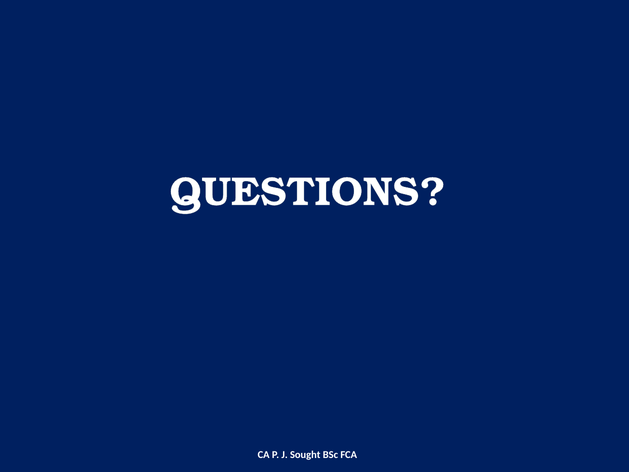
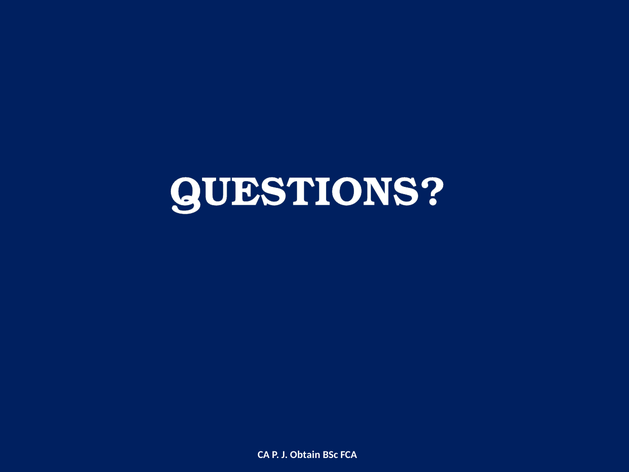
Sought: Sought -> Obtain
